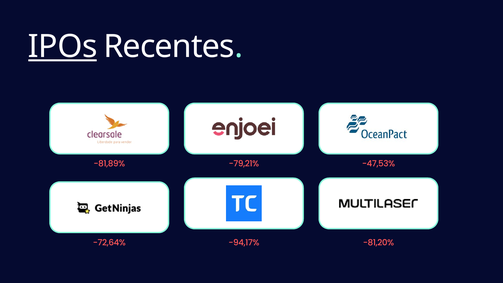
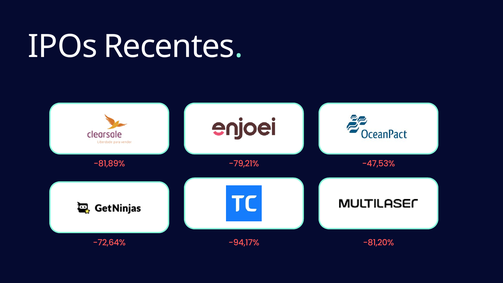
IPOs underline: present -> none
